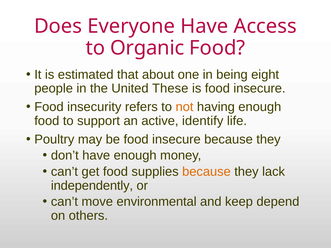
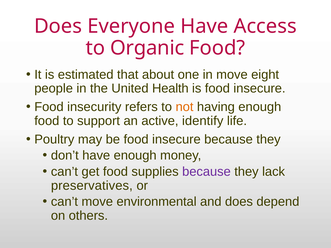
in being: being -> move
These: These -> Health
because at (206, 172) colour: orange -> purple
independently: independently -> preservatives
and keep: keep -> does
